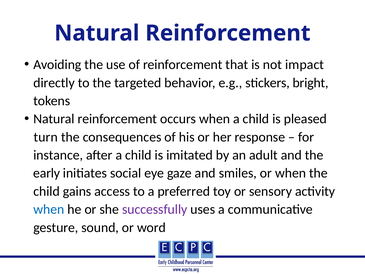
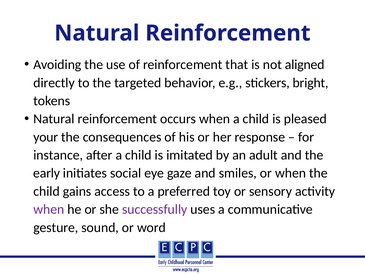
impact: impact -> aligned
turn: turn -> your
when at (49, 209) colour: blue -> purple
